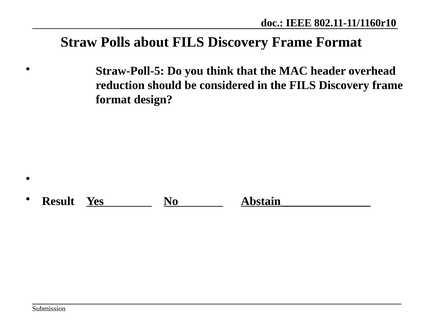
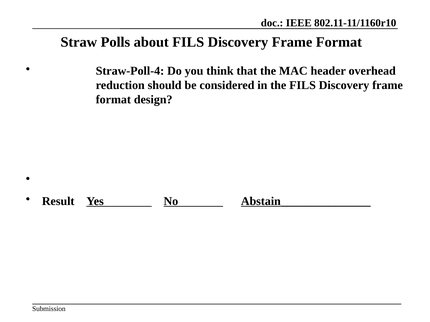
Straw-Poll-5: Straw-Poll-5 -> Straw-Poll-4
